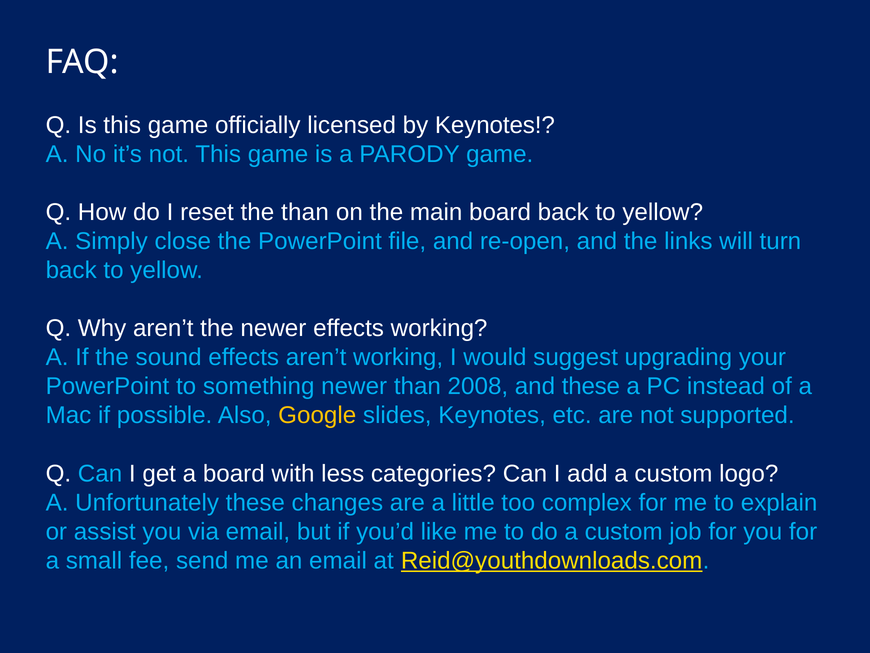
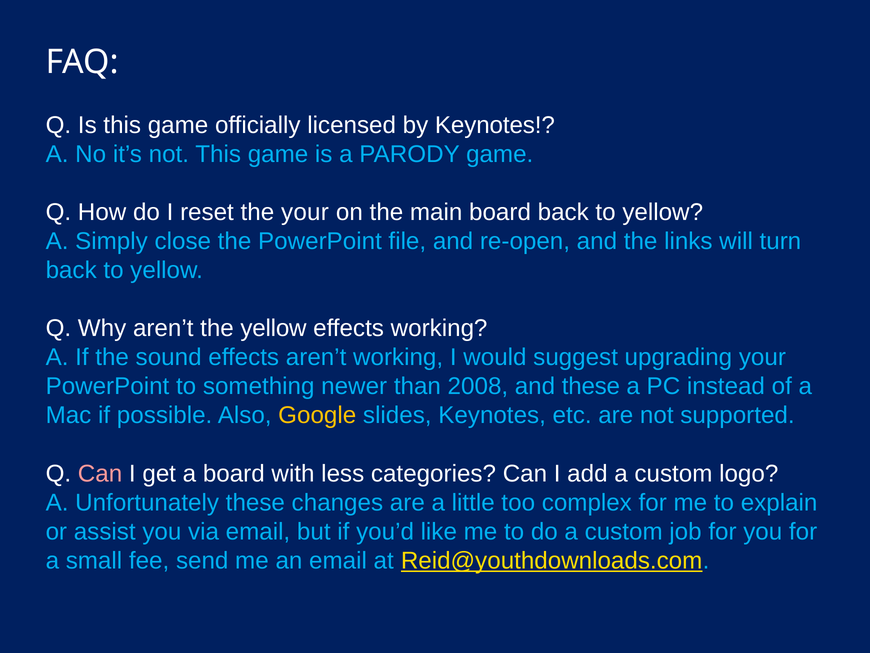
the than: than -> your
the newer: newer -> yellow
Can at (100, 473) colour: light blue -> pink
